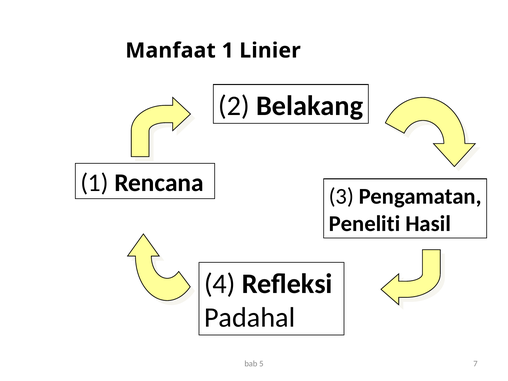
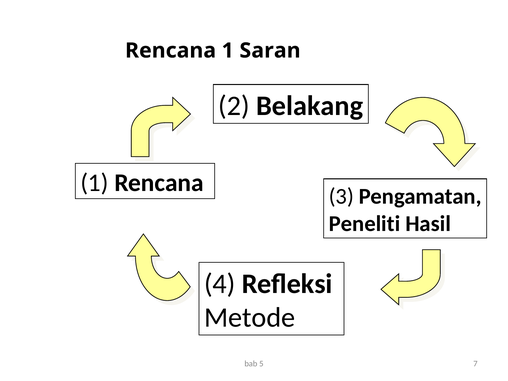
Manfaat at (171, 51): Manfaat -> Rencana
Linier: Linier -> Saran
Padahal: Padahal -> Metode
